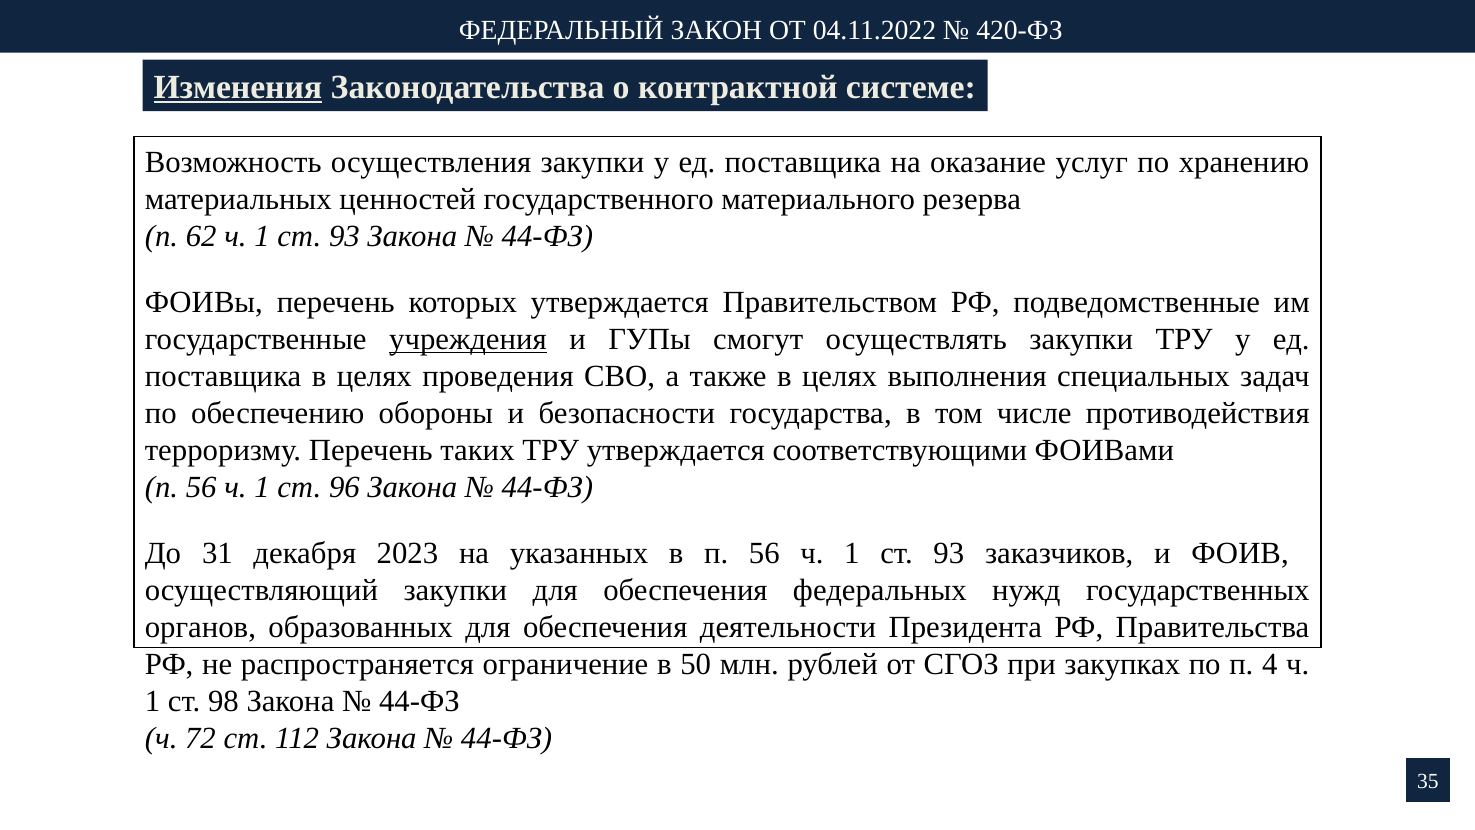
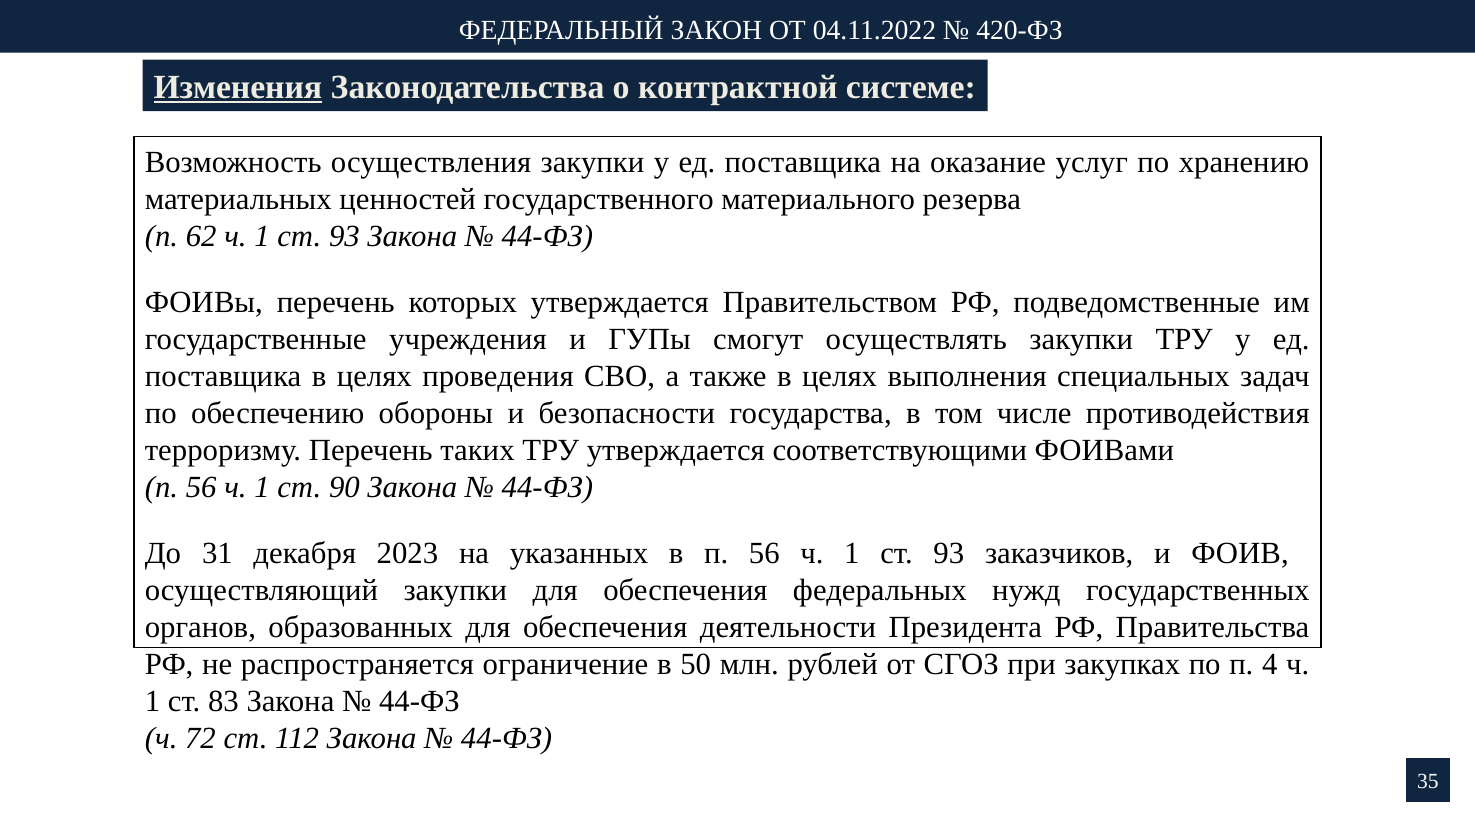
учреждения underline: present -> none
96: 96 -> 90
98: 98 -> 83
